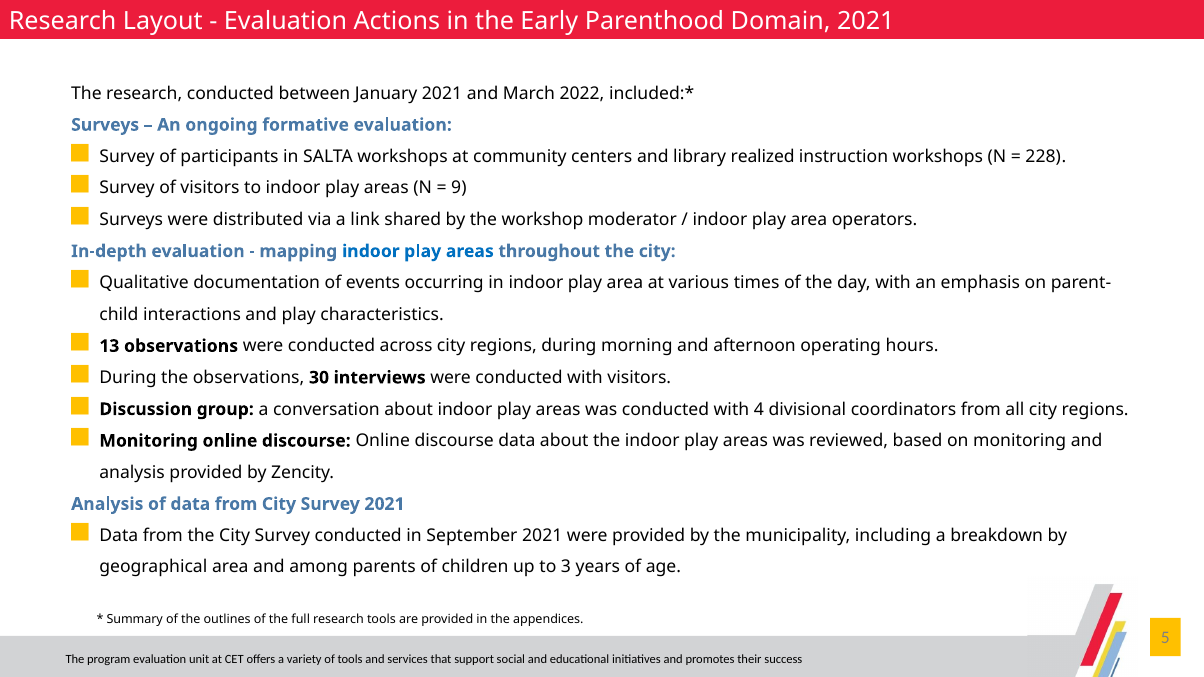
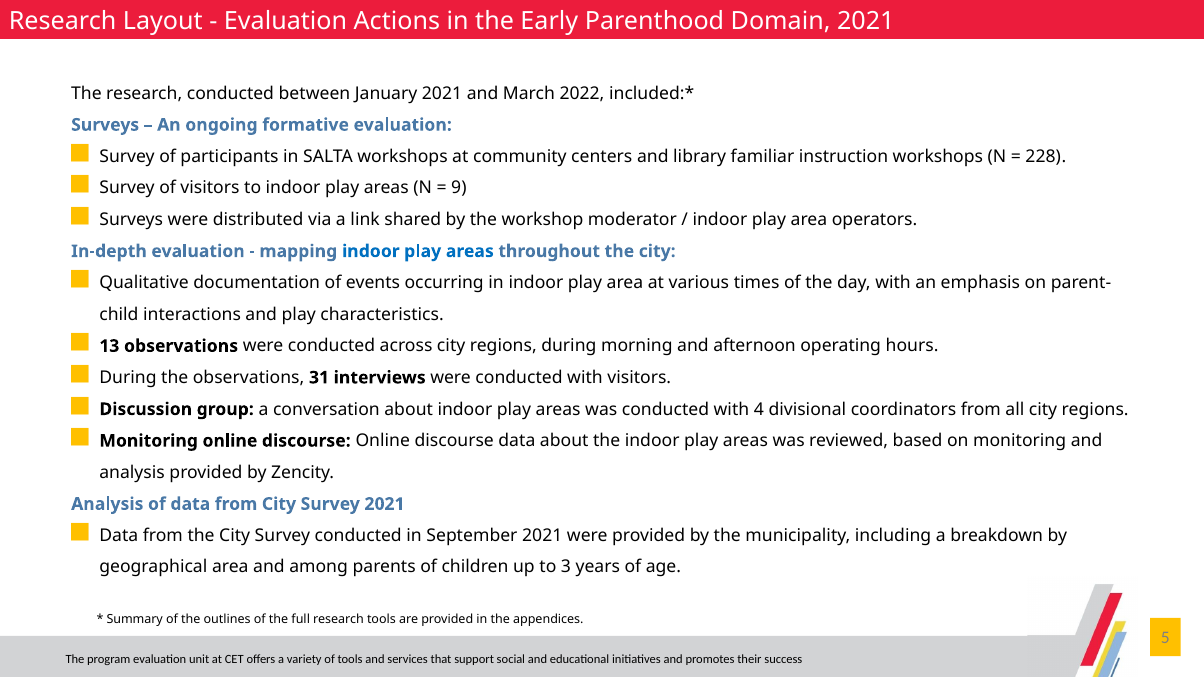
realized: realized -> familiar
30: 30 -> 31
